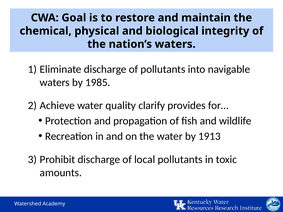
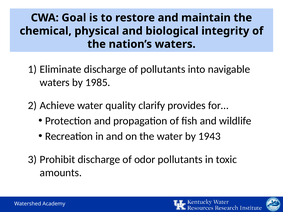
1913: 1913 -> 1943
local: local -> odor
